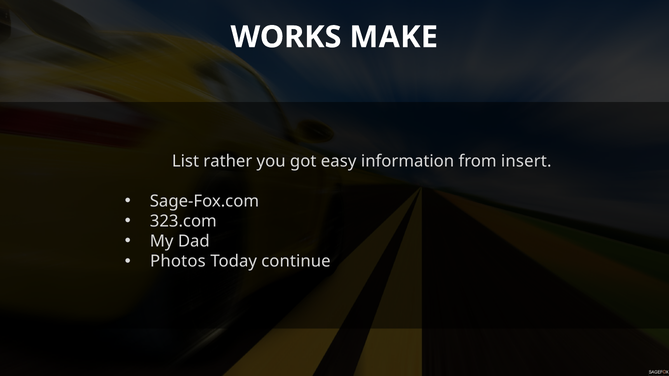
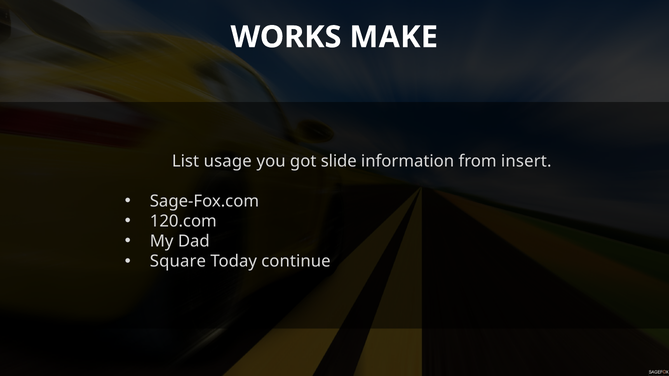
rather: rather -> usage
easy: easy -> slide
323.com: 323.com -> 120.com
Photos: Photos -> Square
